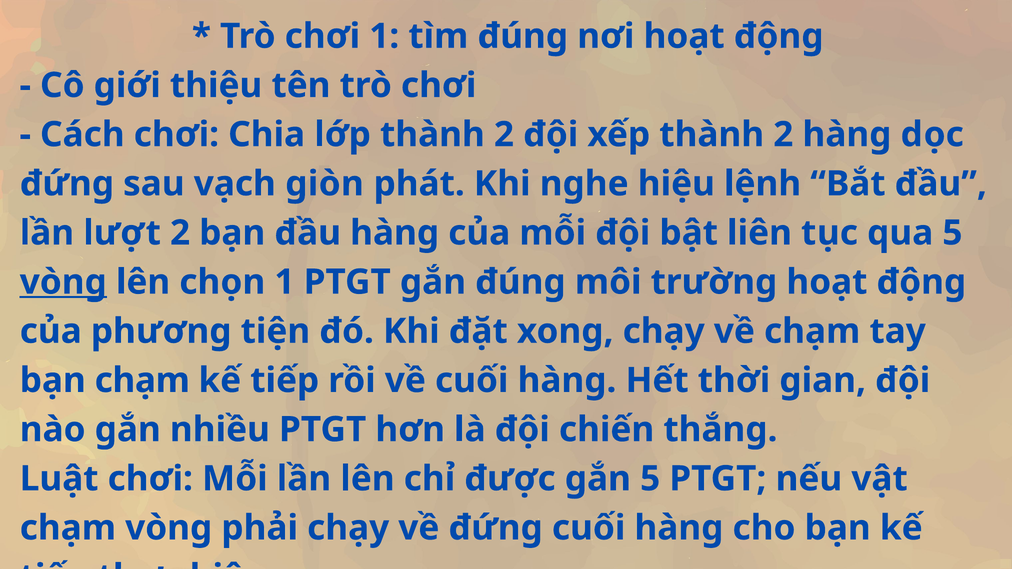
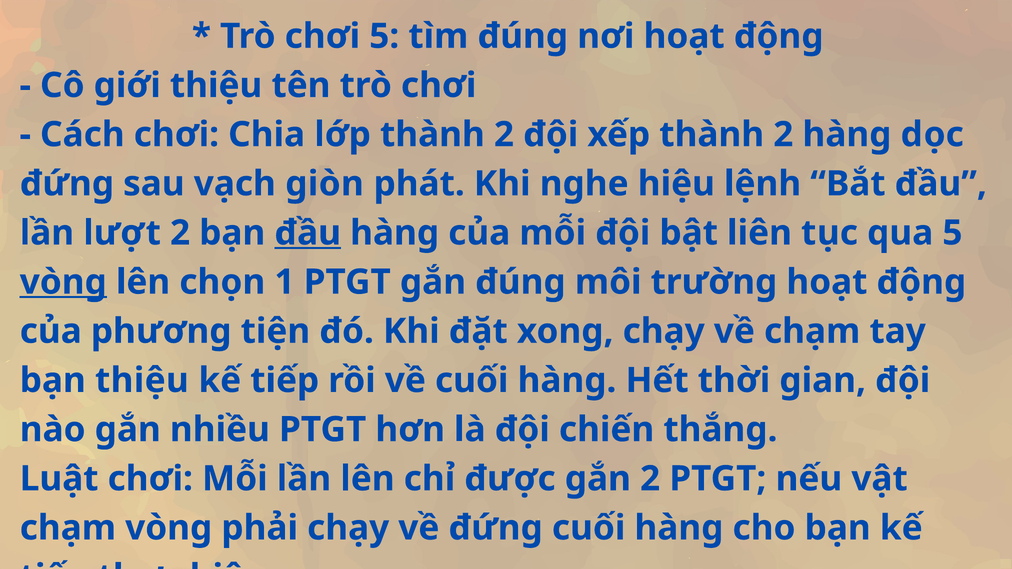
chơi 1: 1 -> 5
đầu at (308, 233) underline: none -> present
bạn chạm: chạm -> thiệu
gắn 5: 5 -> 2
